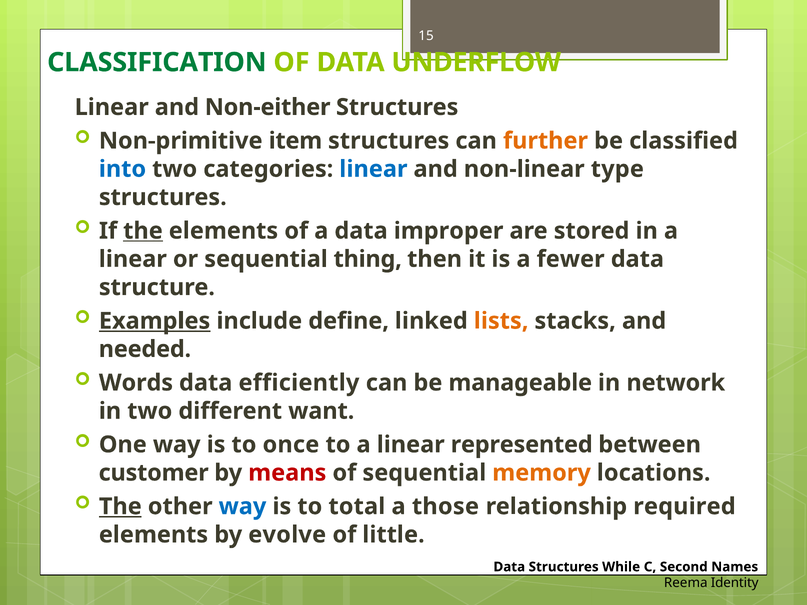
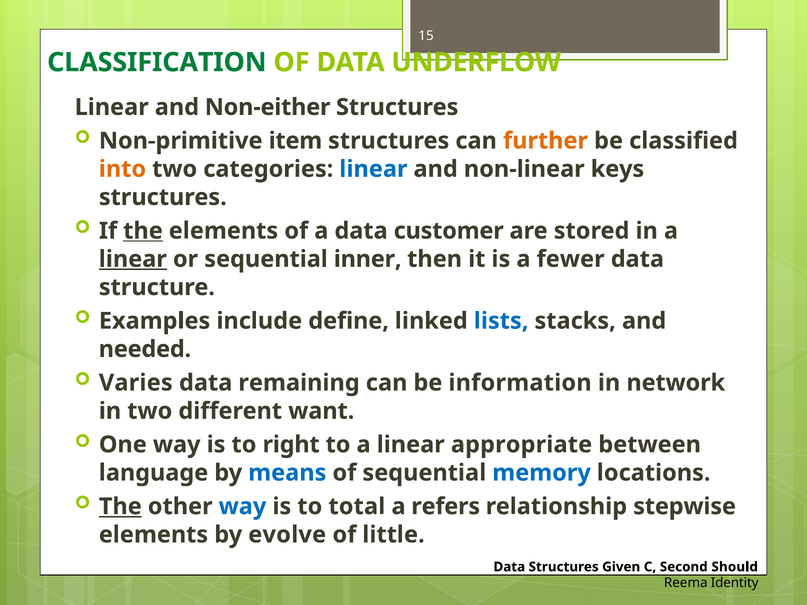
into colour: blue -> orange
type: type -> keys
improper: improper -> customer
linear at (133, 259) underline: none -> present
thing: thing -> inner
Examples underline: present -> none
lists colour: orange -> blue
Words: Words -> Varies
efficiently: efficiently -> remaining
manageable: manageable -> information
once: once -> right
represented: represented -> appropriate
customer: customer -> language
means colour: red -> blue
memory colour: orange -> blue
those: those -> refers
required: required -> stepwise
While: While -> Given
Names: Names -> Should
